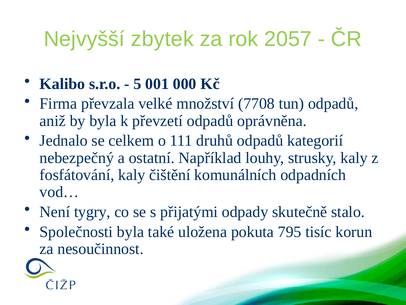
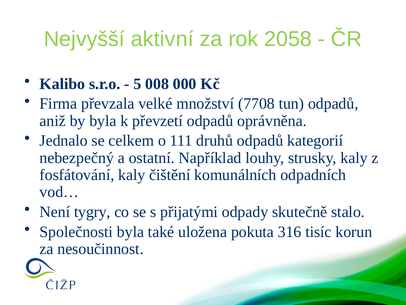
zbytek: zbytek -> aktivní
2057: 2057 -> 2058
001: 001 -> 008
795: 795 -> 316
